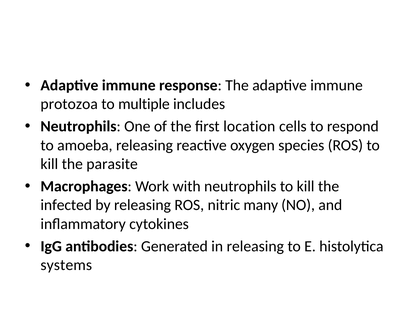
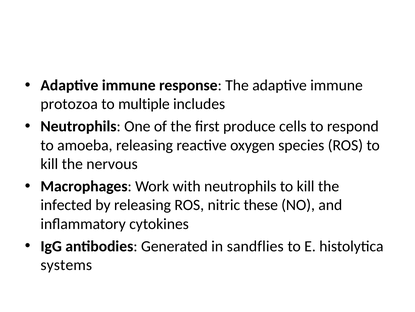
location: location -> produce
parasite: parasite -> nervous
many: many -> these
in releasing: releasing -> sandflies
